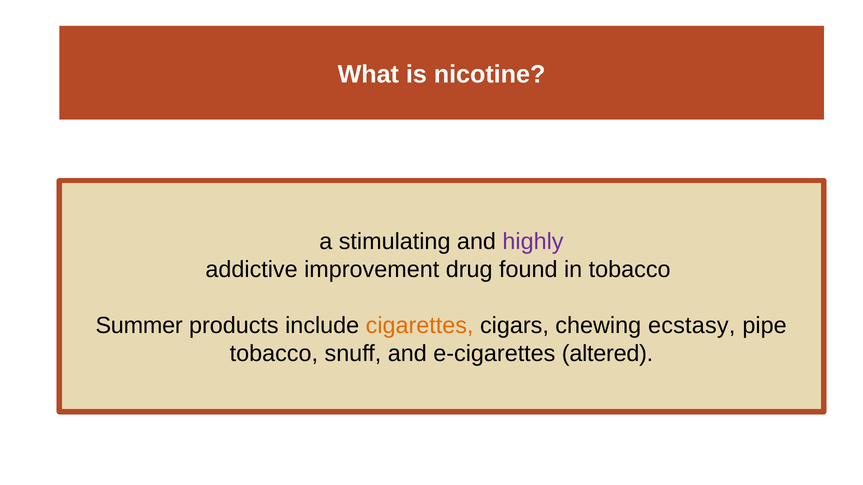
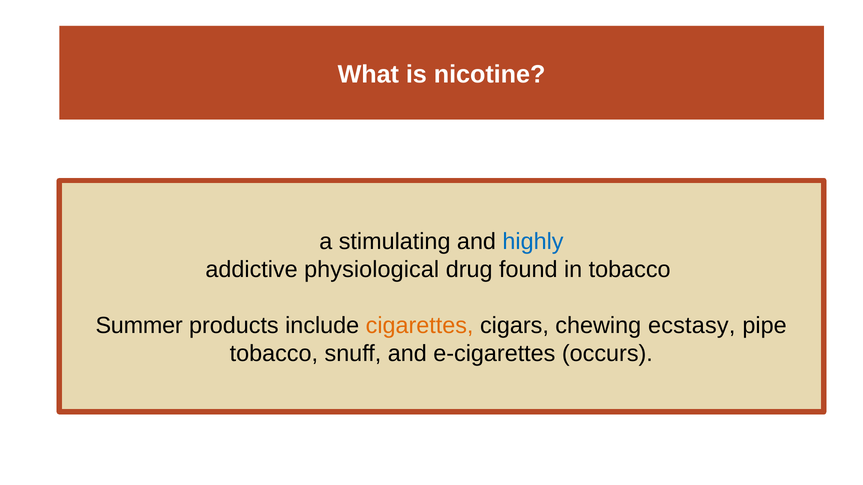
highly colour: purple -> blue
improvement: improvement -> physiological
altered: altered -> occurs
